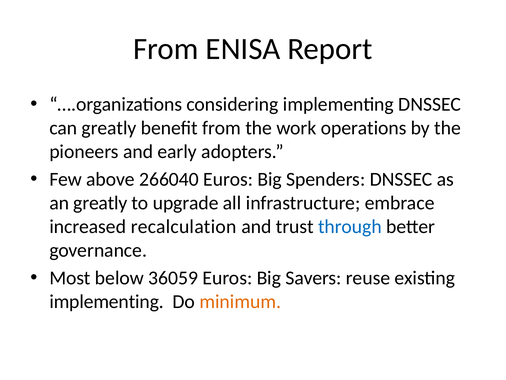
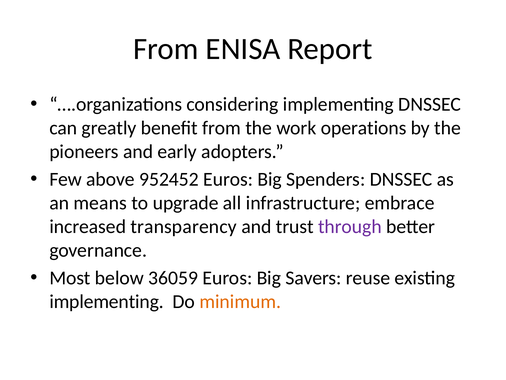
266040: 266040 -> 952452
an greatly: greatly -> means
recalculation: recalculation -> transparency
through colour: blue -> purple
